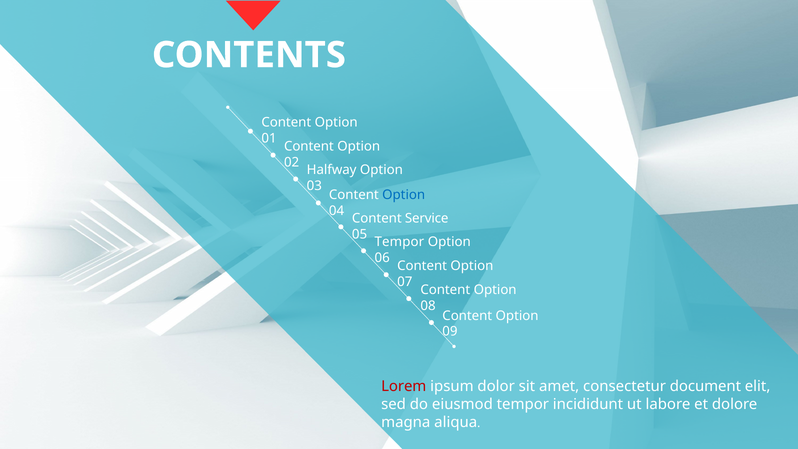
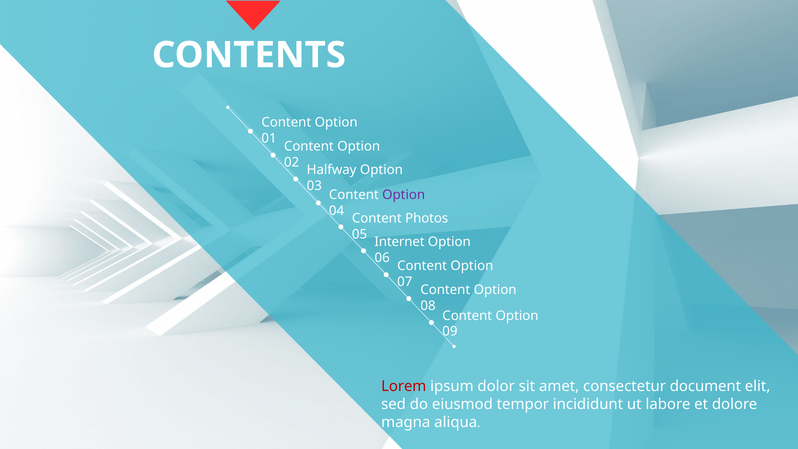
Option at (404, 195) colour: blue -> purple
Service: Service -> Photos
Tempor at (399, 242): Tempor -> Internet
